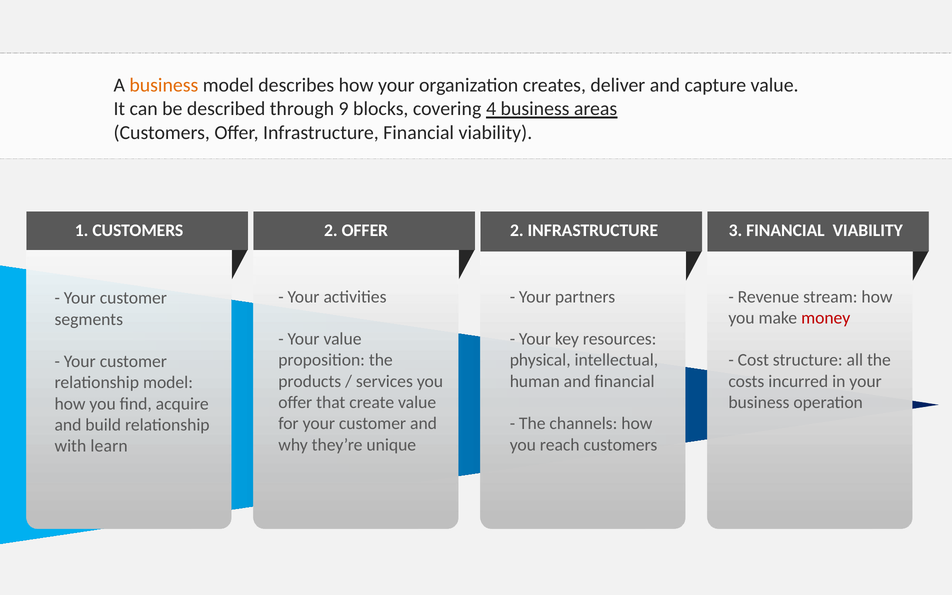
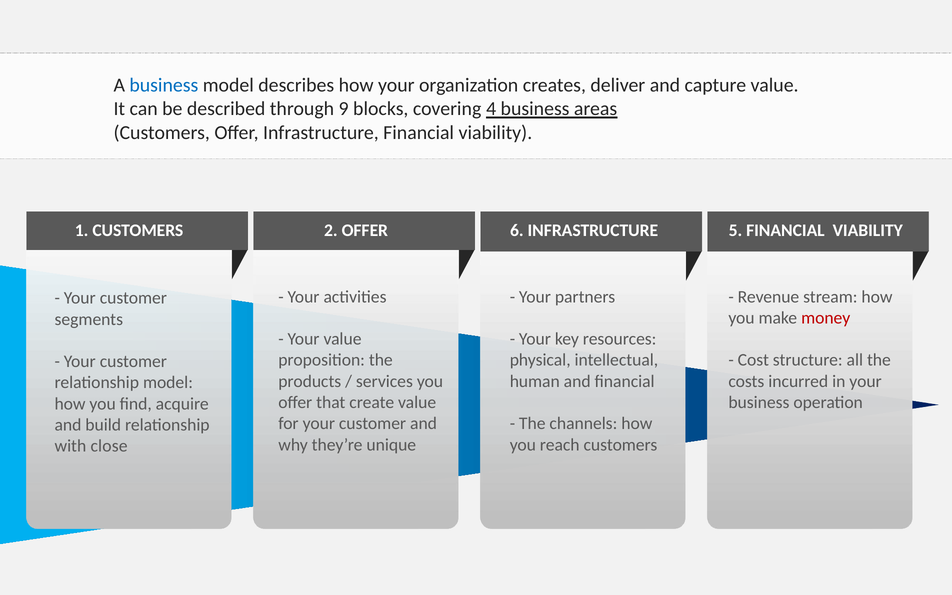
business at (164, 85) colour: orange -> blue
OFFER 2: 2 -> 6
3: 3 -> 5
learn: learn -> close
